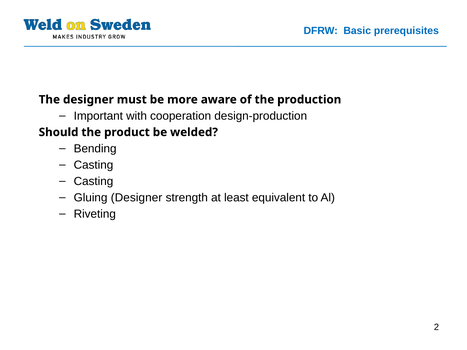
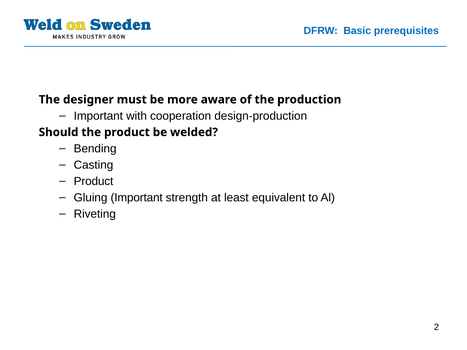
Casting at (93, 181): Casting -> Product
Gluing Designer: Designer -> Important
